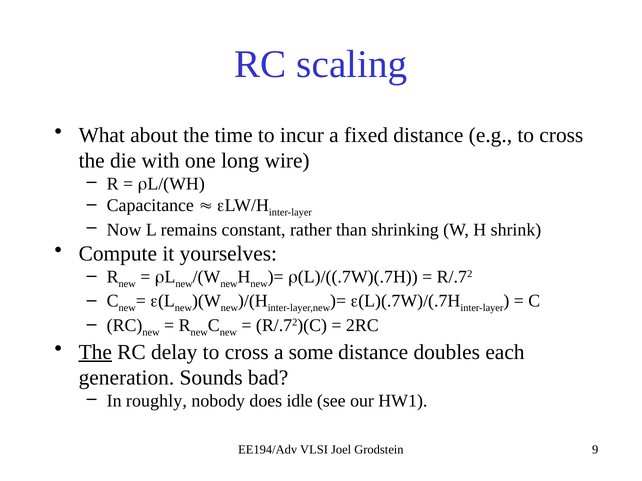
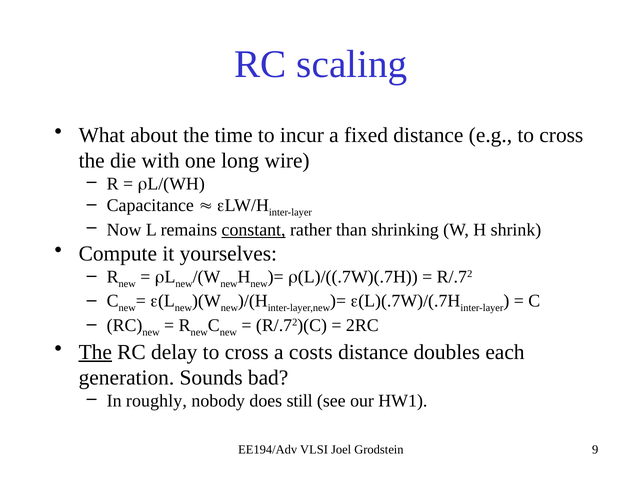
constant underline: none -> present
some: some -> costs
idle: idle -> still
